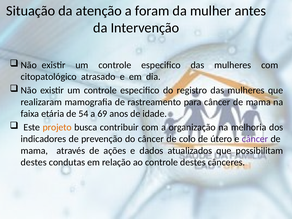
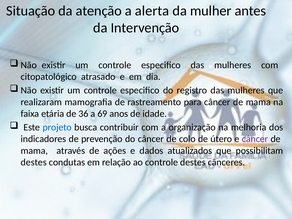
foram: foram -> alerta
54: 54 -> 36
projeto colour: orange -> blue
